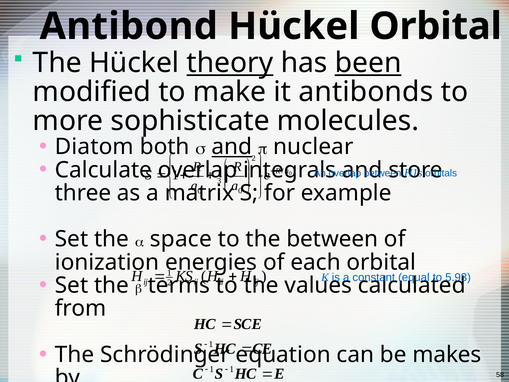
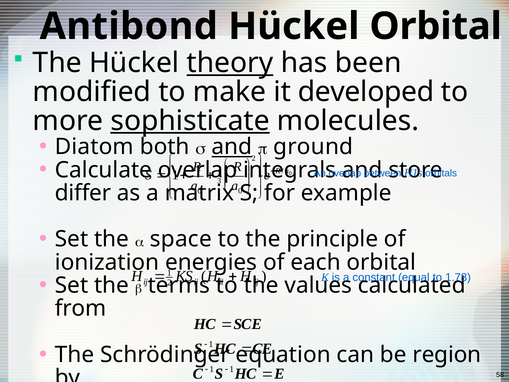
been underline: present -> none
antibonds: antibonds -> developed
sophisticate underline: none -> present
nuclear: nuclear -> ground
three: three -> differ
the between: between -> principle
5.93: 5.93 -> 1.78
makes: makes -> region
